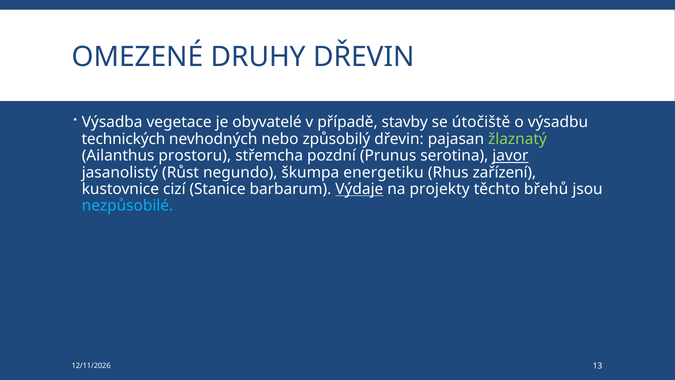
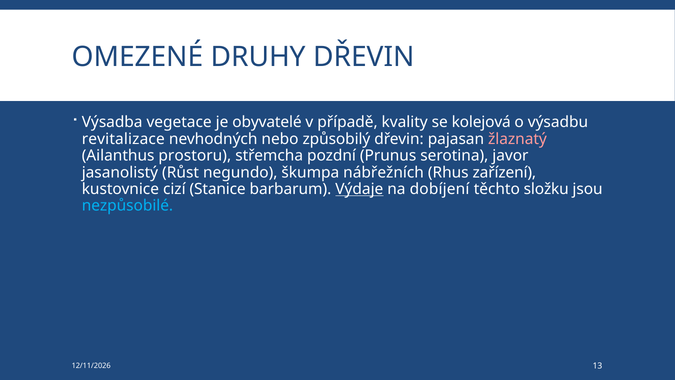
stavby: stavby -> kvality
útočiště: útočiště -> kolejová
technických: technických -> revitalizace
žlaznatý colour: light green -> pink
javor underline: present -> none
energetiku: energetiku -> nábřežních
projekty: projekty -> dobíjení
břehů: břehů -> složku
